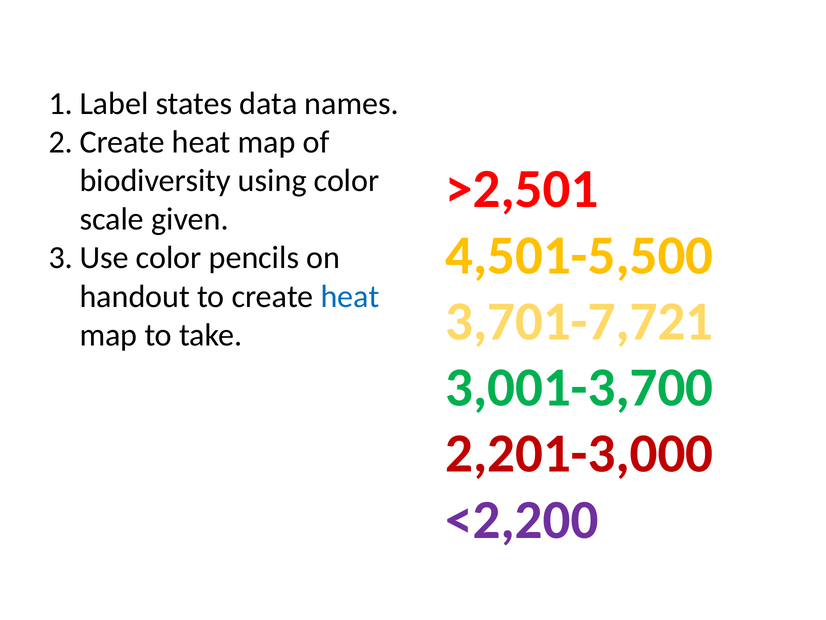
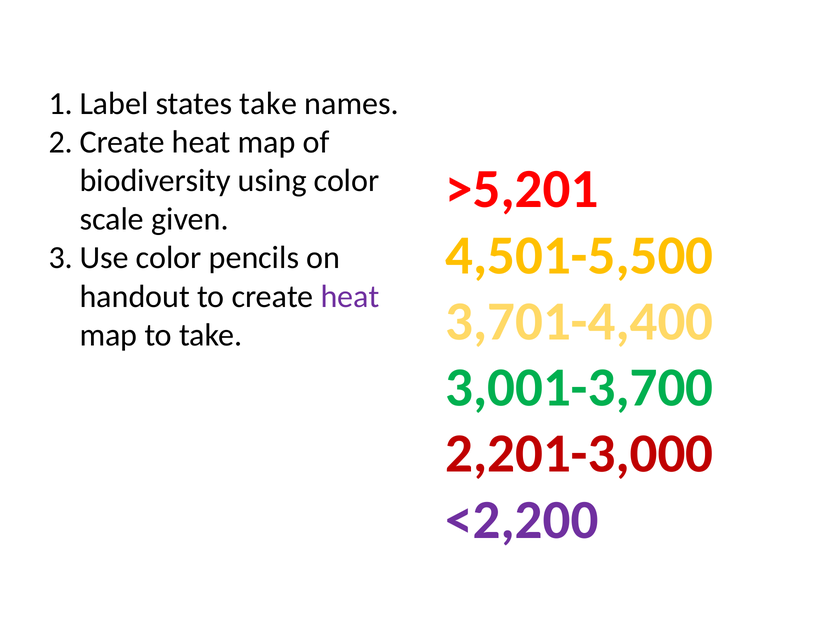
states data: data -> take
>2,501: >2,501 -> >5,201
heat at (350, 296) colour: blue -> purple
3,701-7,721: 3,701-7,721 -> 3,701-4,400
